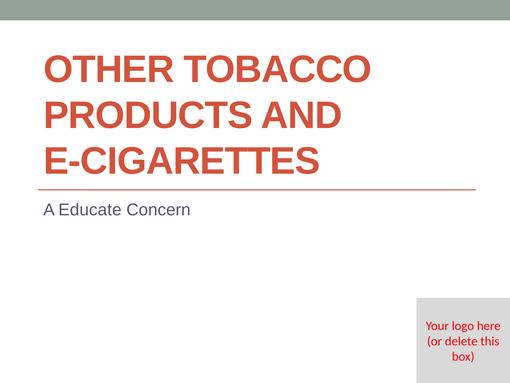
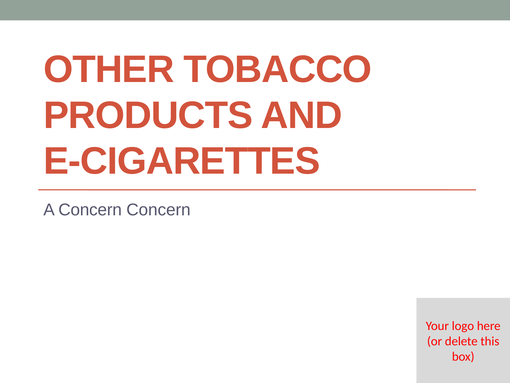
A Educate: Educate -> Concern
